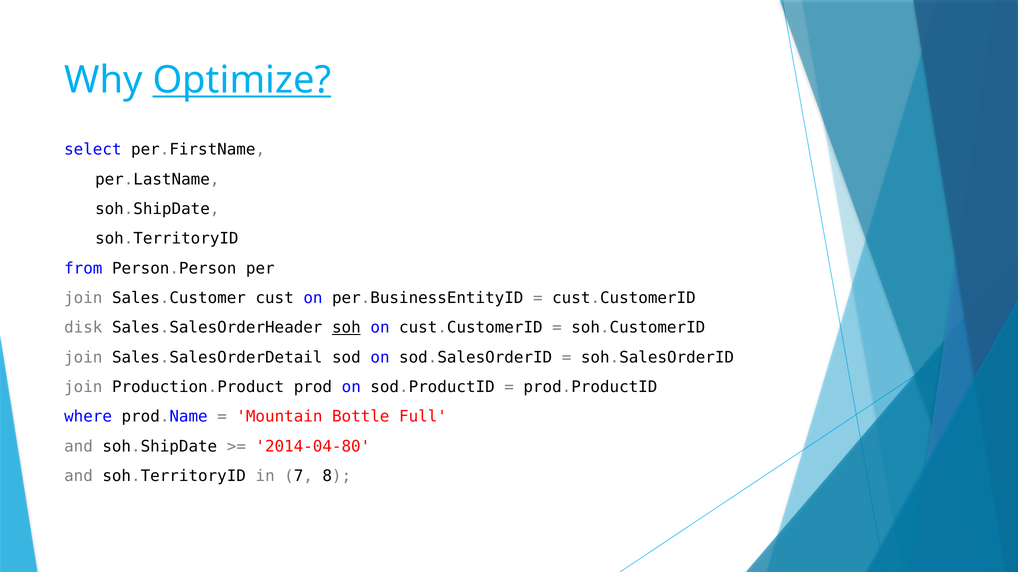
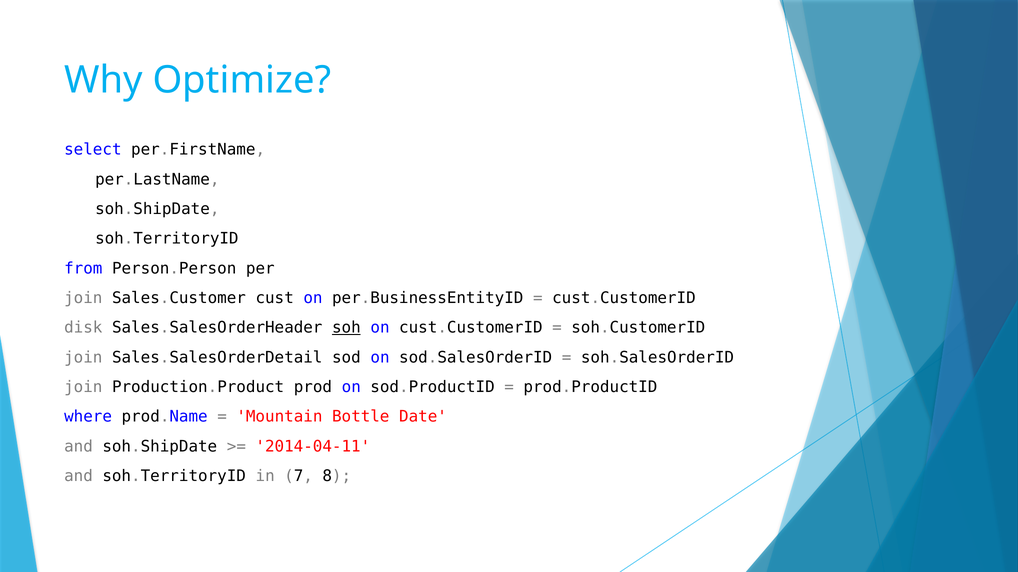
Optimize underline: present -> none
Full: Full -> Date
2014-04-80: 2014-04-80 -> 2014-04-11
